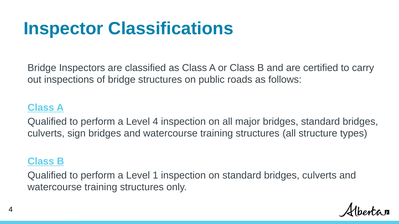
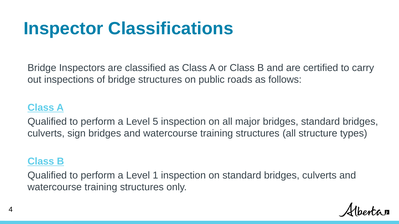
Level 4: 4 -> 5
